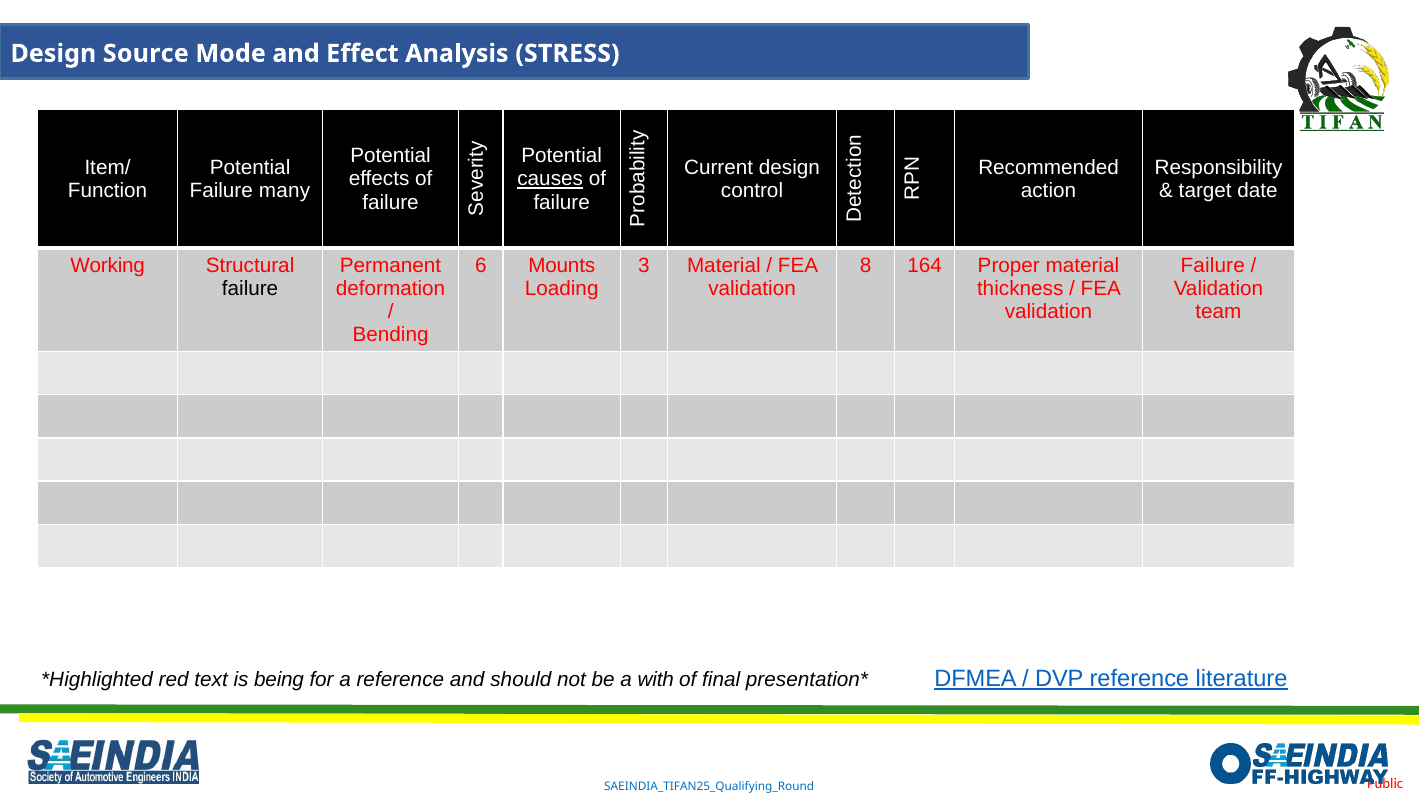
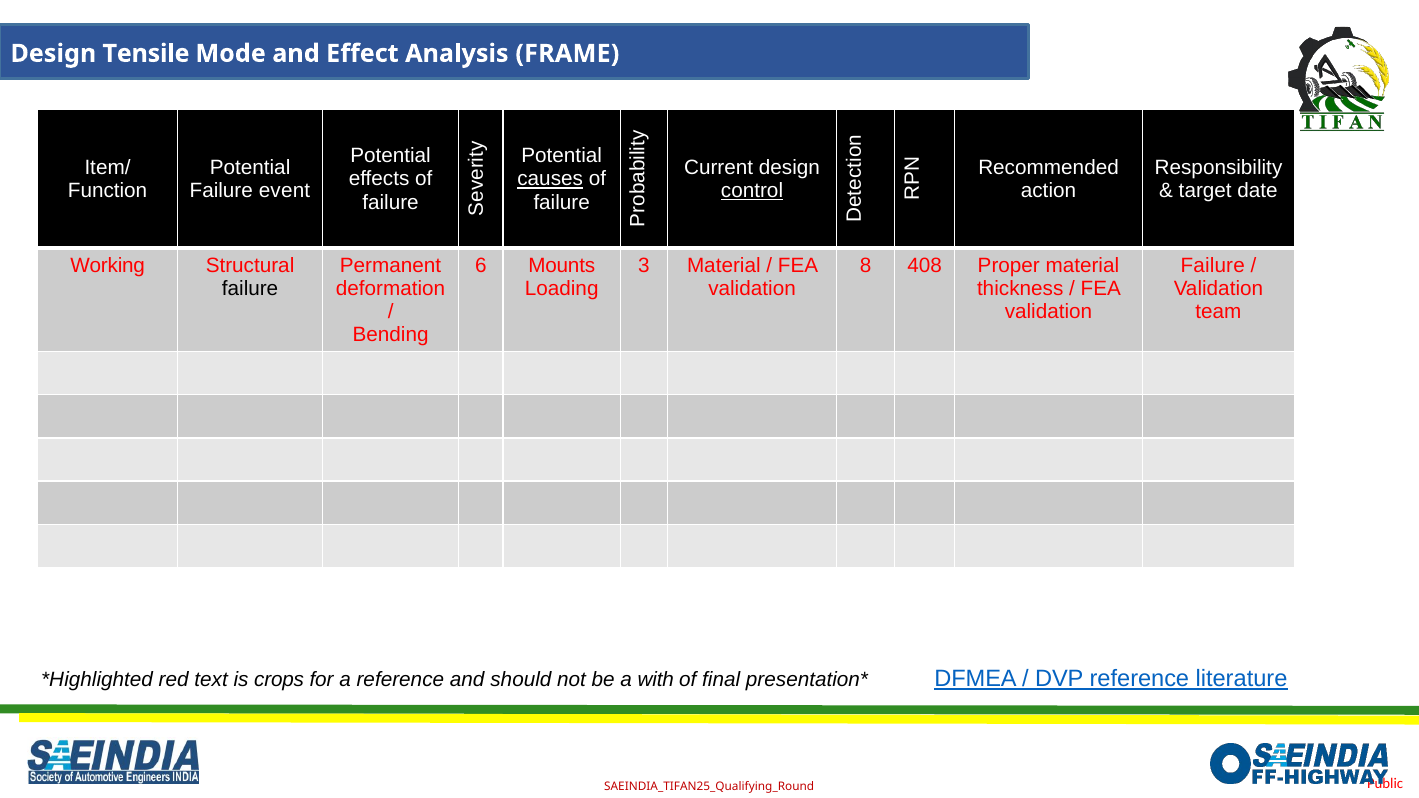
Source: Source -> Tensile
STRESS: STRESS -> FRAME
many: many -> event
control underline: none -> present
164: 164 -> 408
being: being -> crops
SAEINDIA_TIFAN25_Qualifying_Round colour: blue -> red
